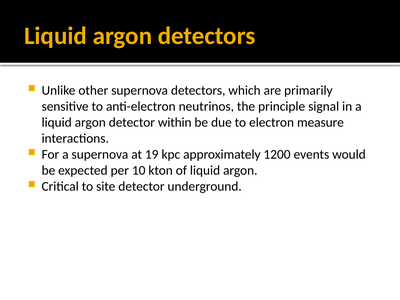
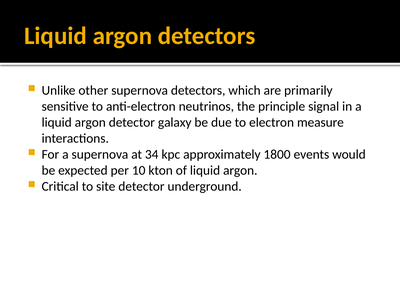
within: within -> galaxy
19: 19 -> 34
1200: 1200 -> 1800
